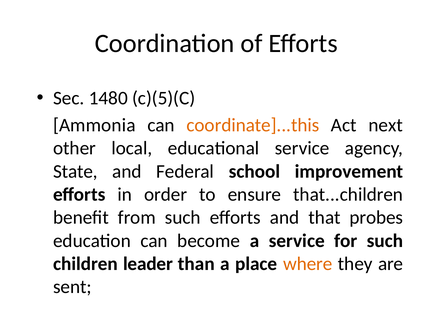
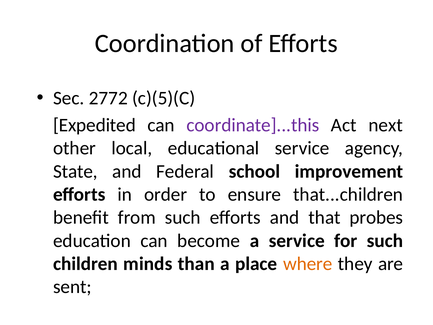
1480: 1480 -> 2772
Ammonia: Ammonia -> Expedited
coordinate]...this colour: orange -> purple
leader: leader -> minds
